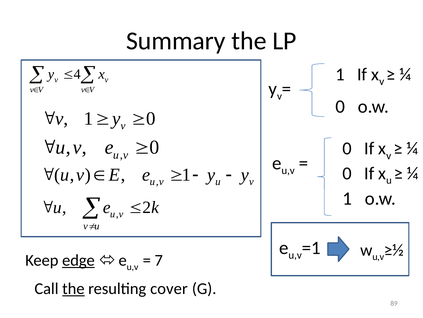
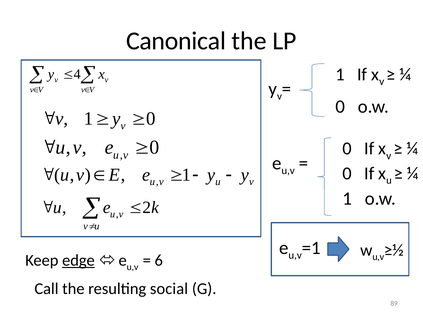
Summary: Summary -> Canonical
7: 7 -> 6
the at (73, 288) underline: present -> none
cover: cover -> social
